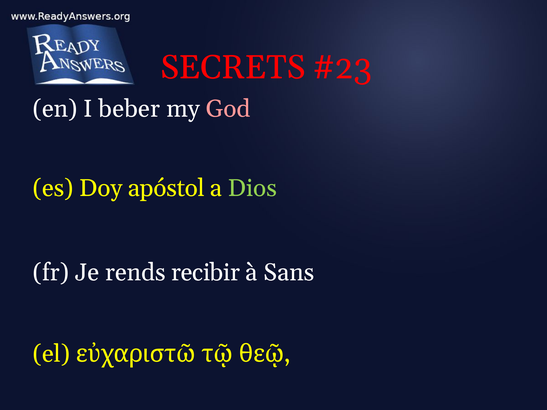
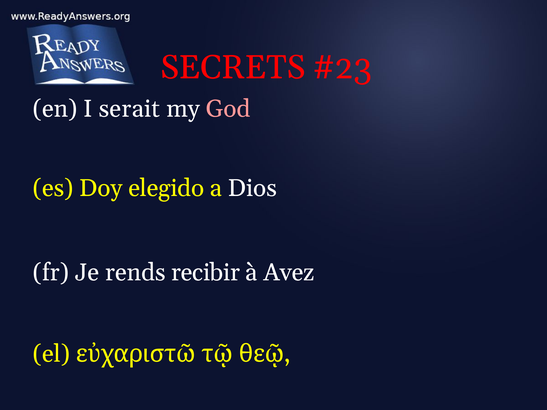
beber: beber -> serait
apóstol: apóstol -> elegido
Dios colour: light green -> white
Sans: Sans -> Avez
